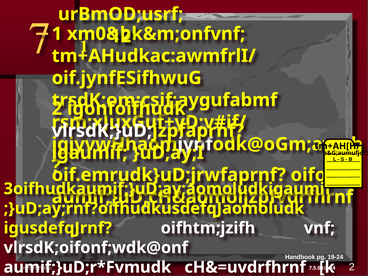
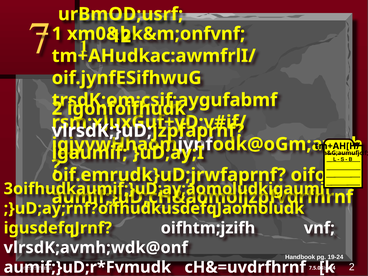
vlrsdK;oifonf;wdk@onf: vlrsdK;oifonf;wdk@onf -> vlrsdK;avmh;wdk@onf
